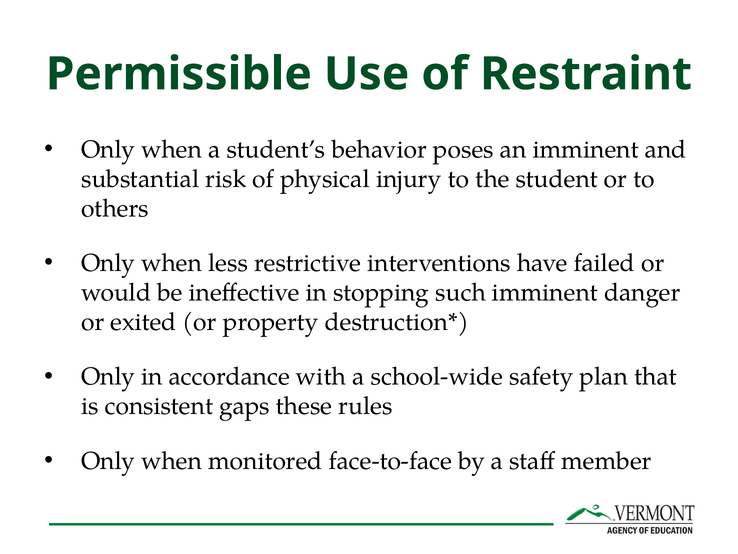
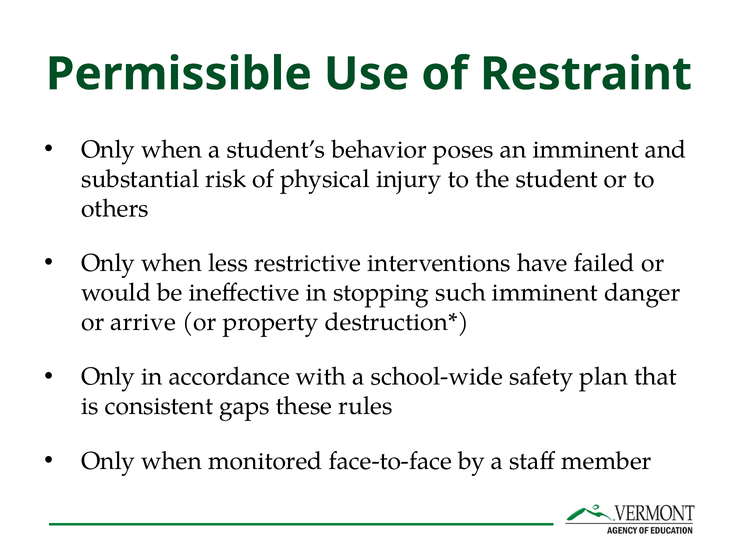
exited: exited -> arrive
